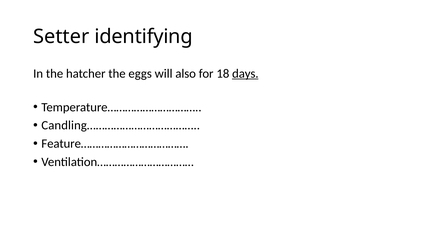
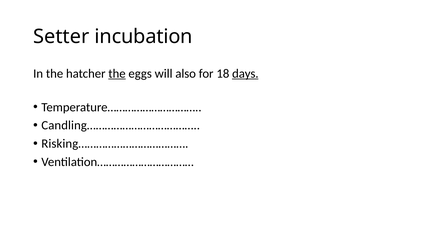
identifying: identifying -> incubation
the at (117, 74) underline: none -> present
Feature………………………………: Feature……………………………… -> Risking………………………………
